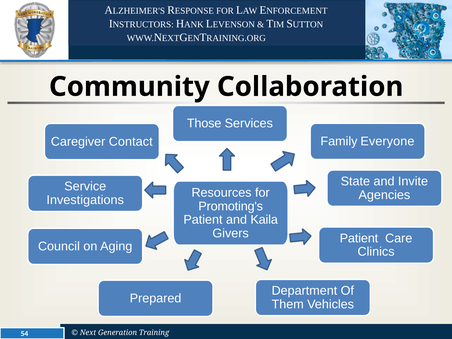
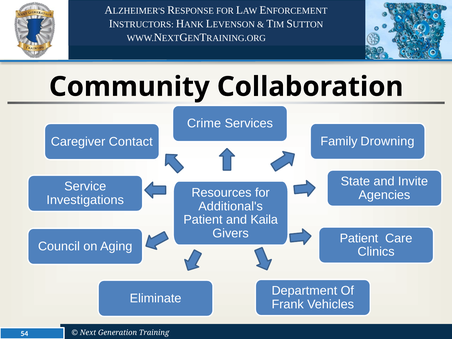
Those: Those -> Crime
Everyone: Everyone -> Drowning
Promoting's: Promoting's -> Additional's
Prepared: Prepared -> Eliminate
Them: Them -> Frank
